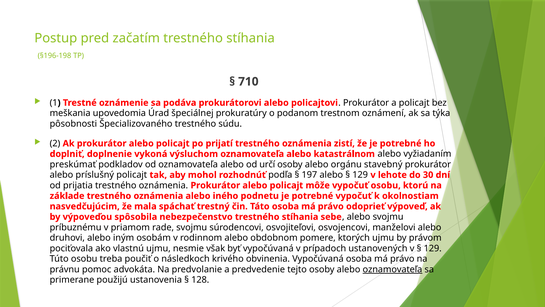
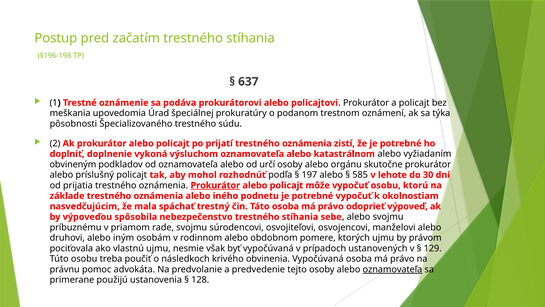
710: 710 -> 637
preskúmať: preskúmať -> obvineným
stavebný: stavebný -> skutočne
129 at (360, 175): 129 -> 585
Prokurátor at (215, 185) underline: none -> present
